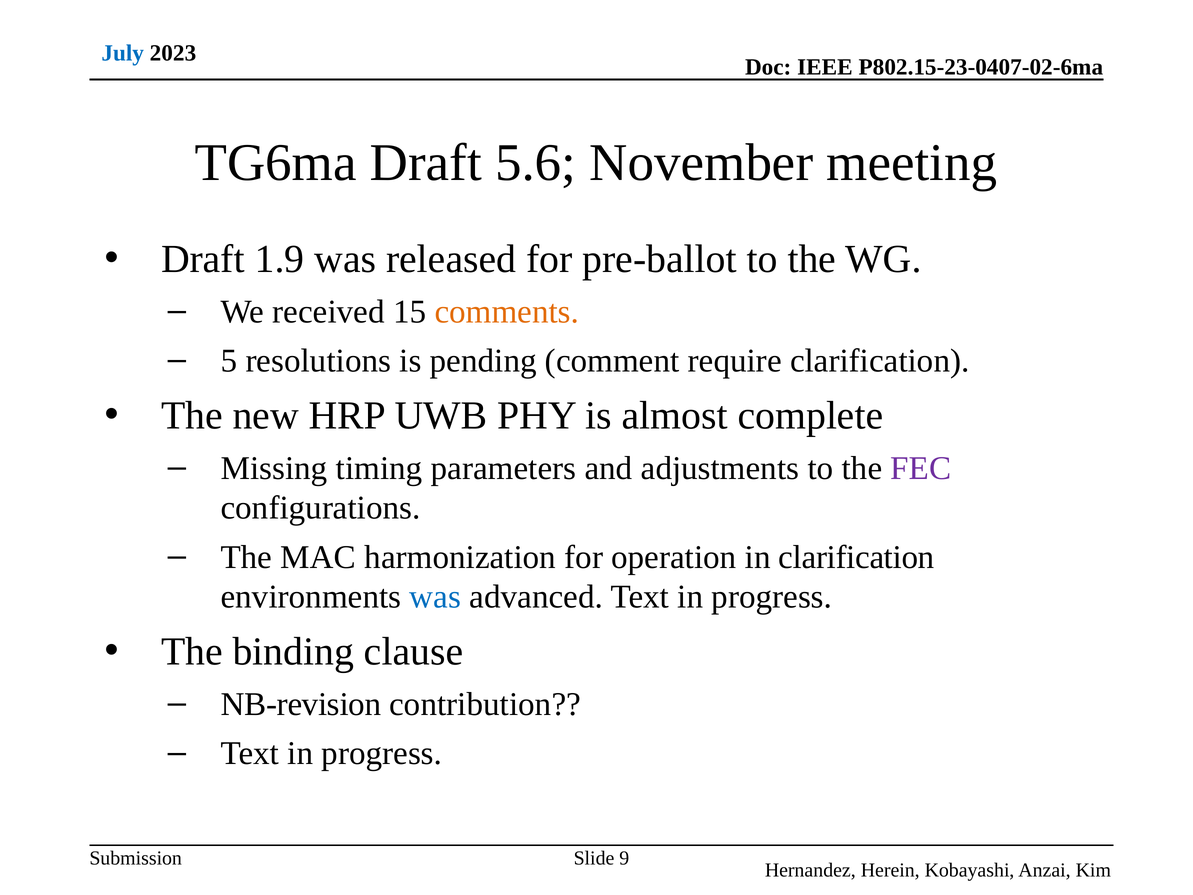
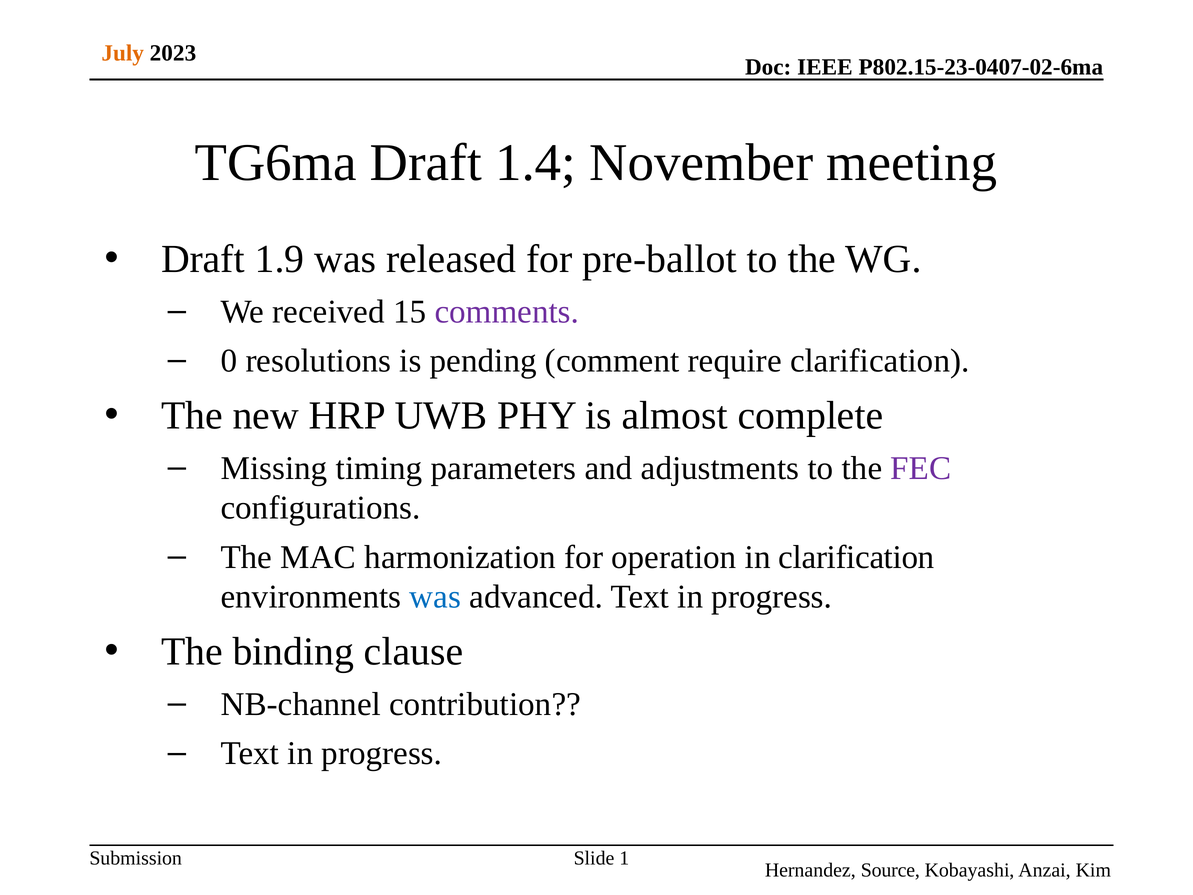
July colour: blue -> orange
5.6: 5.6 -> 1.4
comments colour: orange -> purple
5: 5 -> 0
NB-revision: NB-revision -> NB-channel
9: 9 -> 1
Herein: Herein -> Source
